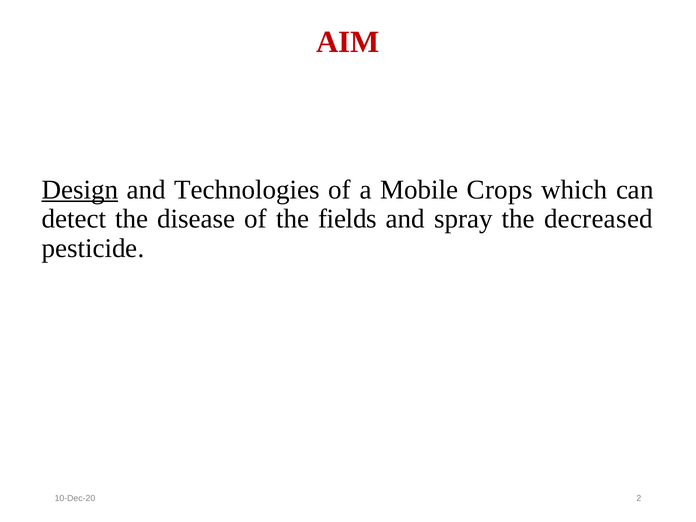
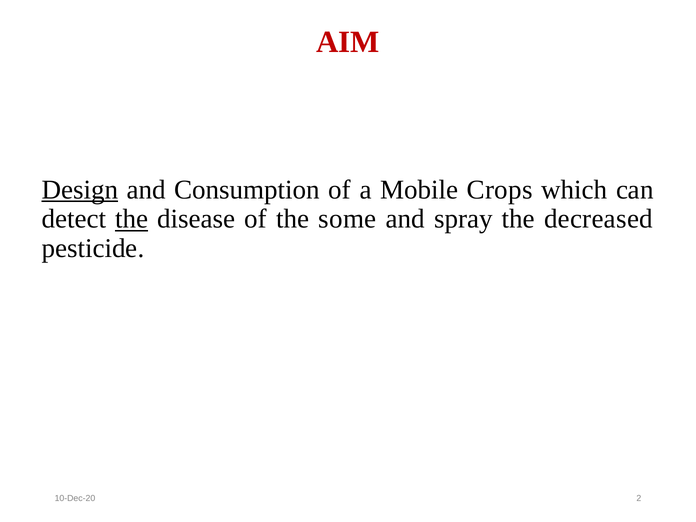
Technologies: Technologies -> Consumption
the at (132, 219) underline: none -> present
fields: fields -> some
